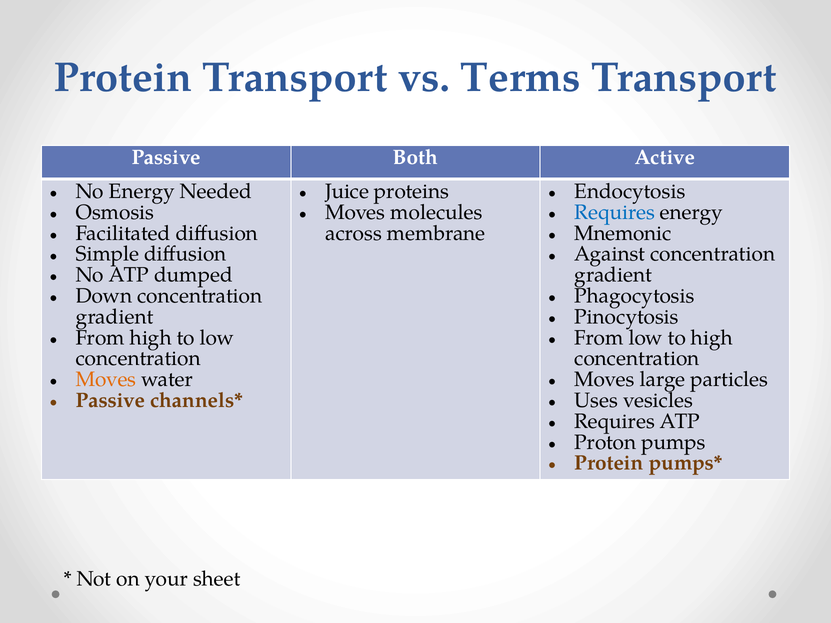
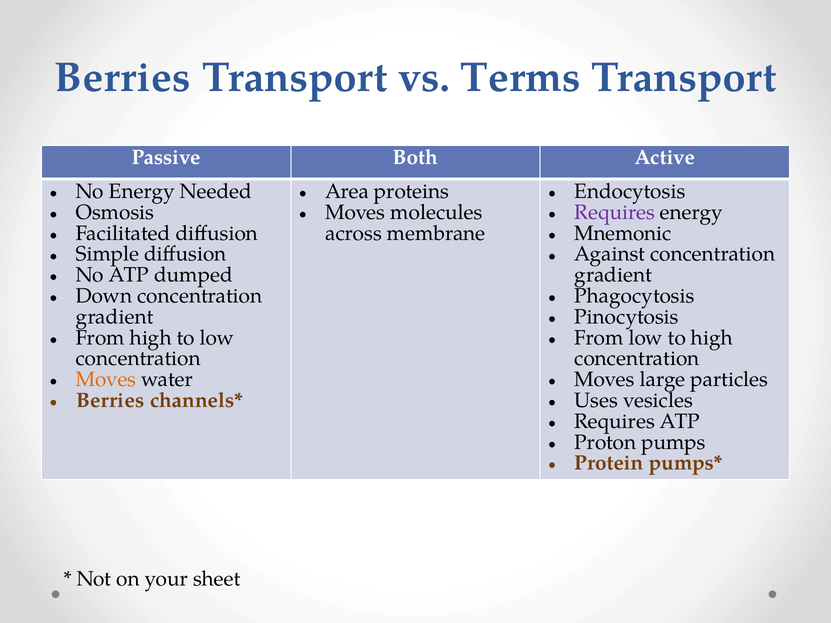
Protein at (123, 78): Protein -> Berries
Juice: Juice -> Area
Requires at (615, 212) colour: blue -> purple
Passive at (110, 400): Passive -> Berries
